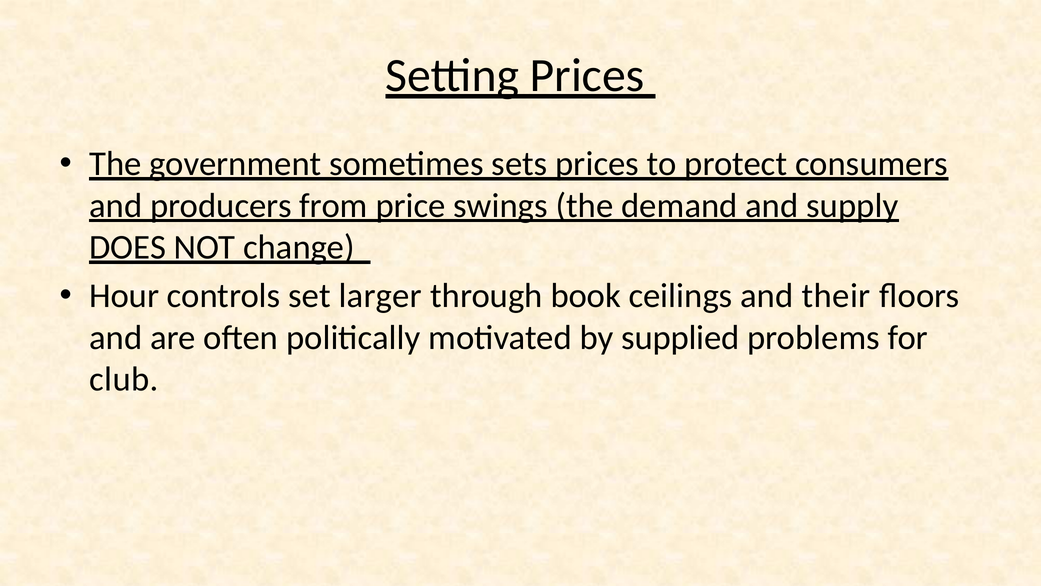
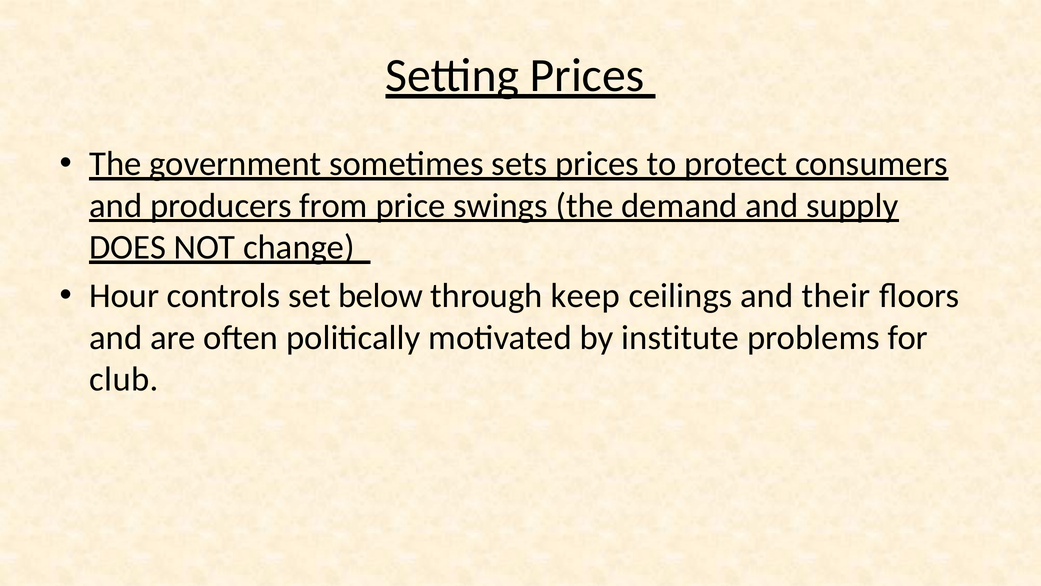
larger: larger -> below
book: book -> keep
supplied: supplied -> institute
